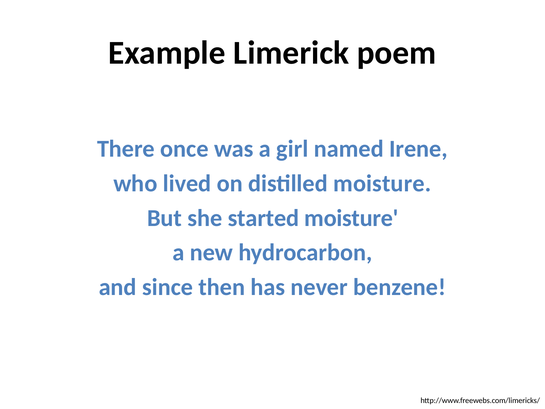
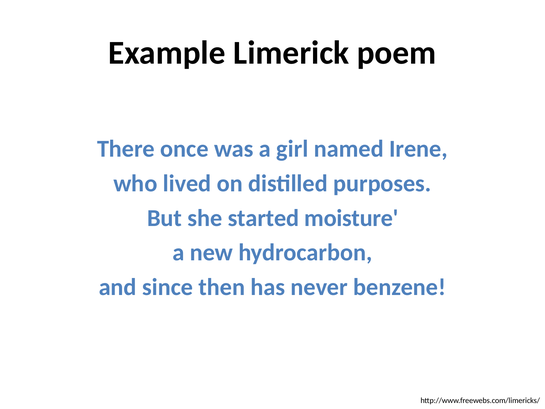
distilled moisture: moisture -> purposes
